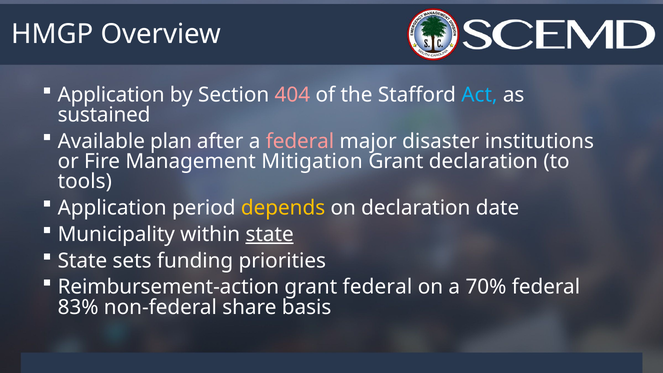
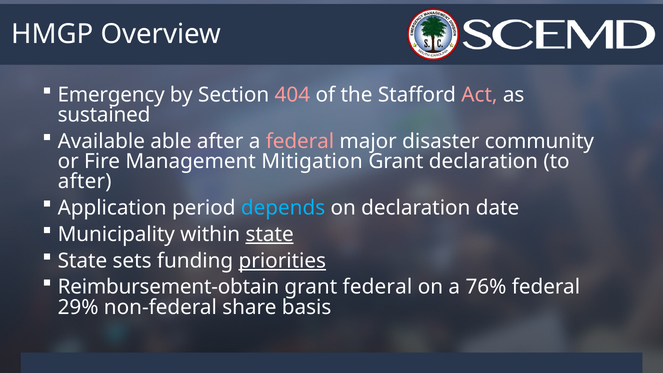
Application at (111, 95): Application -> Emergency
Act colour: light blue -> pink
plan: plan -> able
institutions: institutions -> community
tools at (85, 182): tools -> after
depends colour: yellow -> light blue
priorities underline: none -> present
Reimbursement-action: Reimbursement-action -> Reimbursement-obtain
70%: 70% -> 76%
83%: 83% -> 29%
